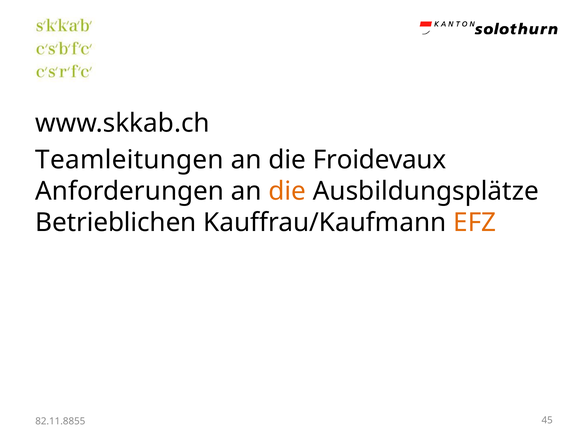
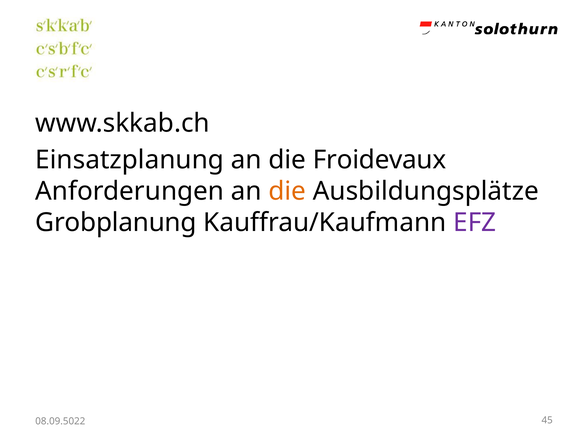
Teamleitungen: Teamleitungen -> Einsatzplanung
Betrieblichen: Betrieblichen -> Grobplanung
EFZ colour: orange -> purple
82.11.8855: 82.11.8855 -> 08.09.5022
